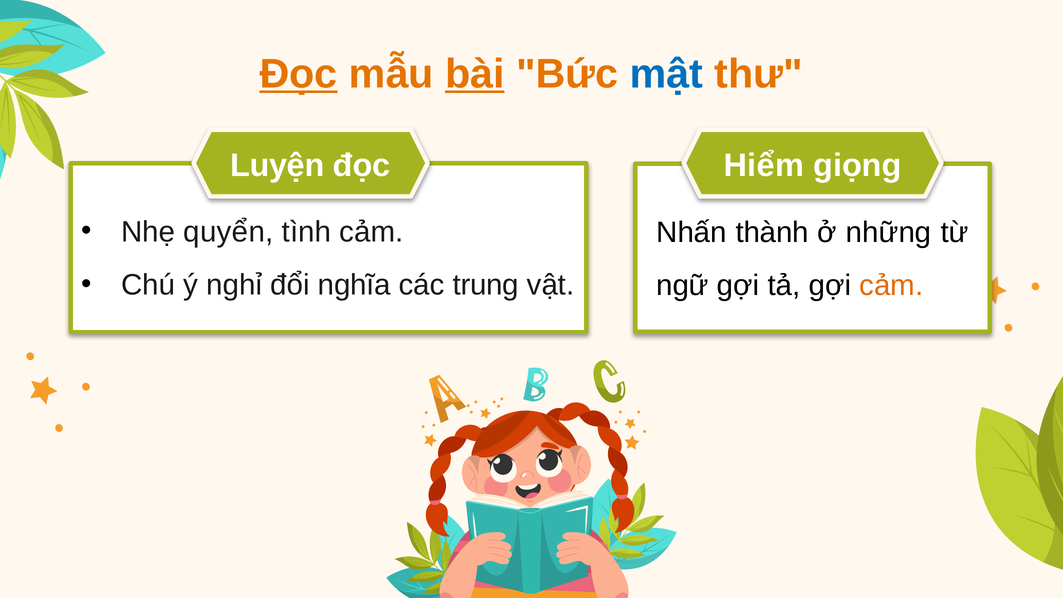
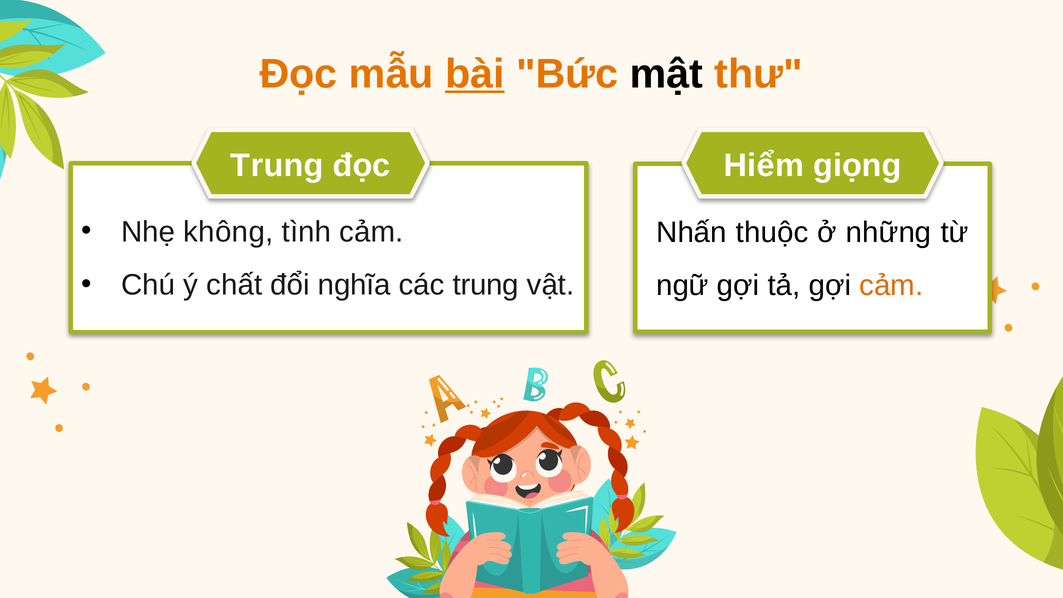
Đọc at (298, 74) underline: present -> none
mật colour: blue -> black
Luyện at (277, 165): Luyện -> Trung
quyển: quyển -> không
thành: thành -> thuộc
nghỉ: nghỉ -> chất
